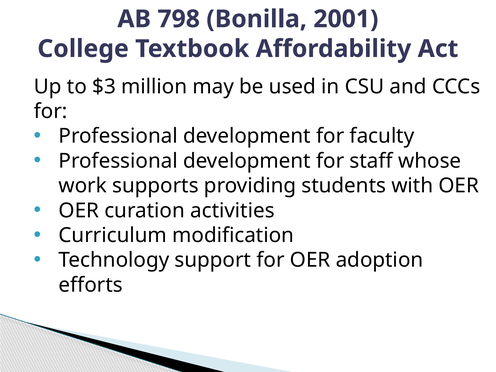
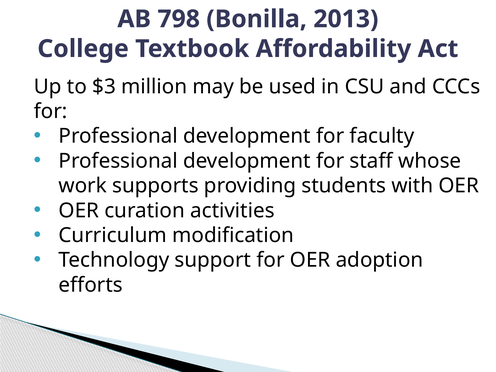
2001: 2001 -> 2013
